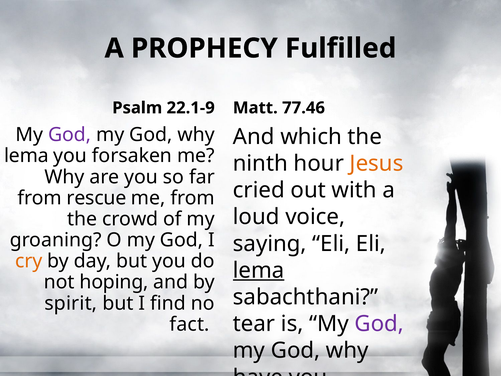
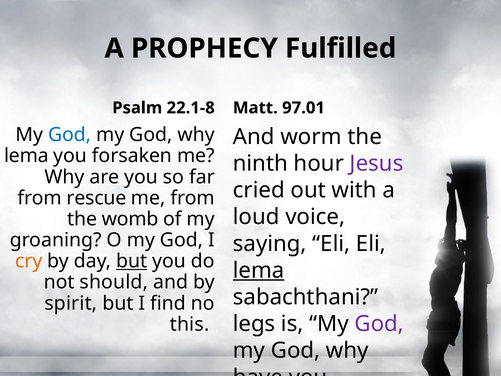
22.1-9: 22.1-9 -> 22.1-8
77.46: 77.46 -> 97.01
God at (70, 135) colour: purple -> blue
which: which -> worm
Jesus colour: orange -> purple
crowd: crowd -> womb
but at (132, 261) underline: none -> present
hoping: hoping -> should
tear: tear -> legs
fact: fact -> this
